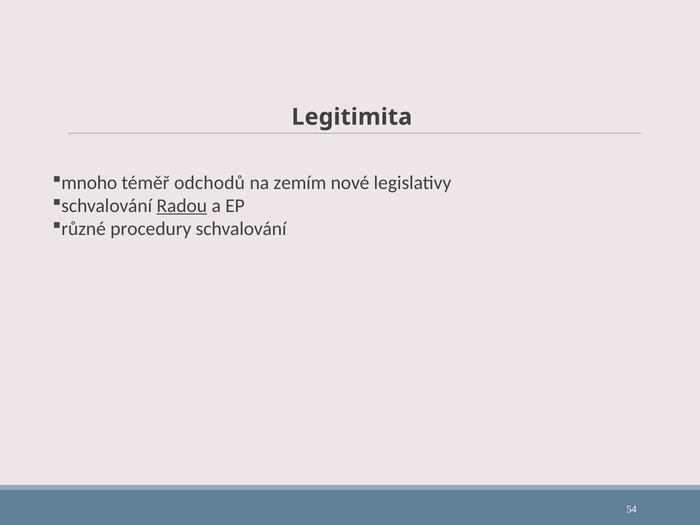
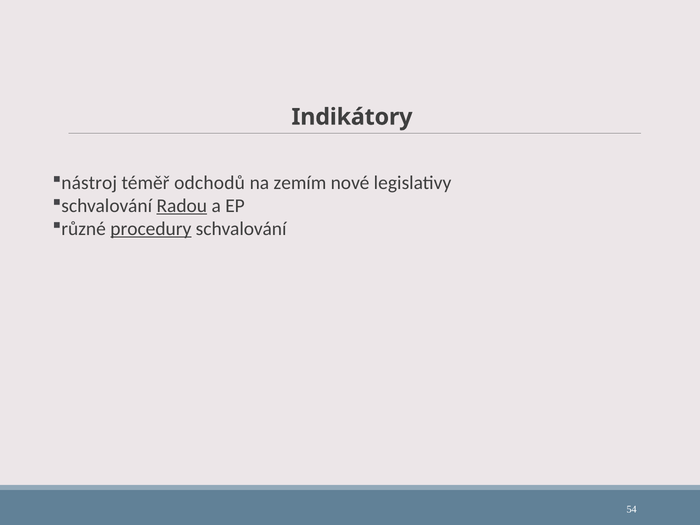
Legitimita: Legitimita -> Indikátory
mnoho: mnoho -> nástroj
procedury underline: none -> present
